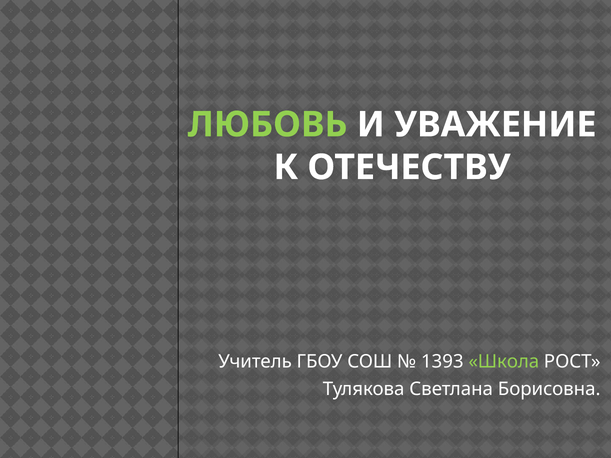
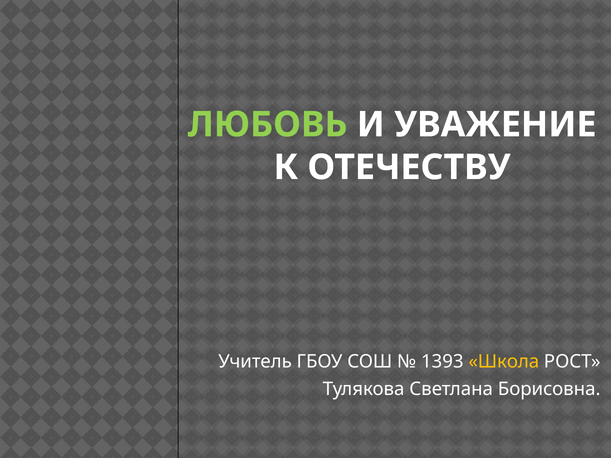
Школа colour: light green -> yellow
